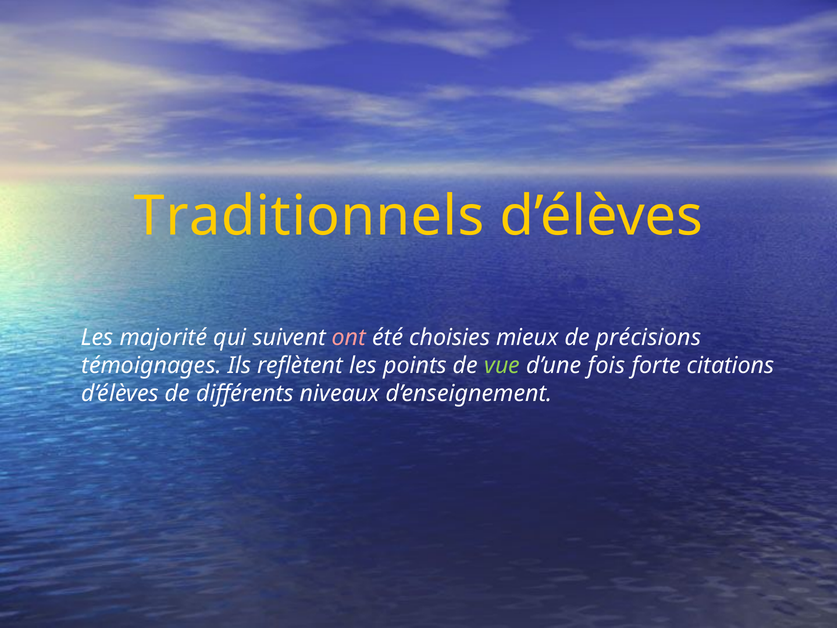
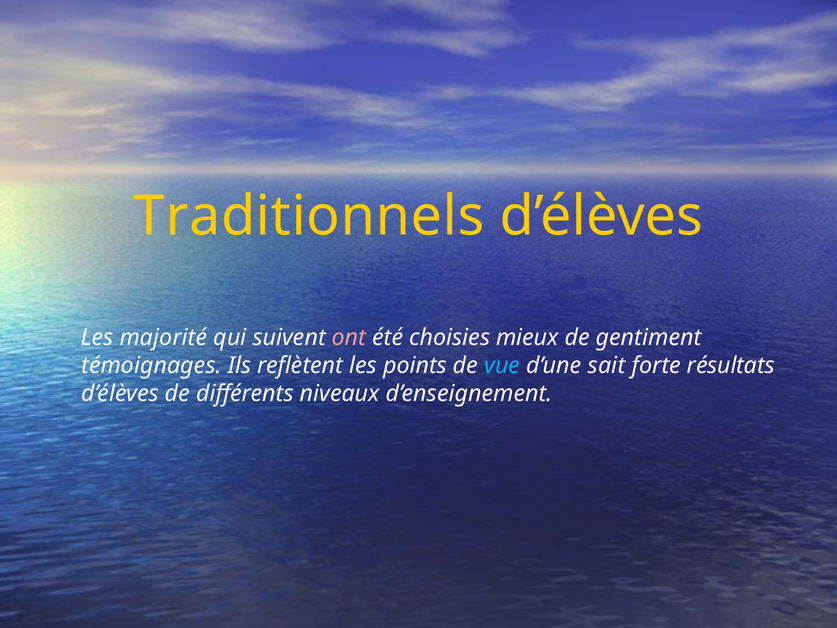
précisions: précisions -> gentiment
vue colour: light green -> light blue
fois: fois -> sait
citations: citations -> résultats
